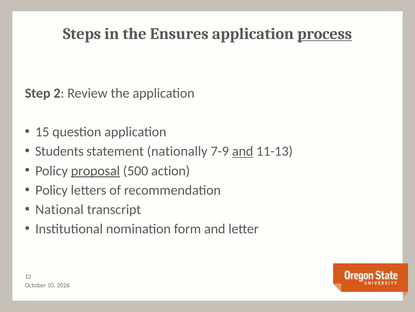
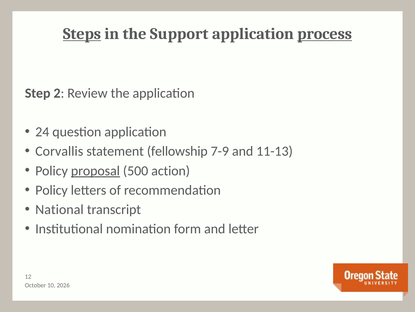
Steps underline: none -> present
Ensures: Ensures -> Support
15: 15 -> 24
Students: Students -> Corvallis
nationally: nationally -> fellowship
and at (243, 151) underline: present -> none
